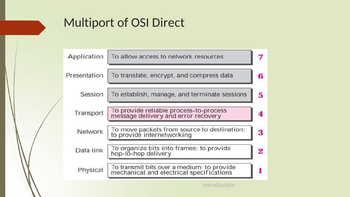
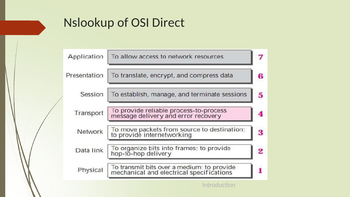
Multiport: Multiport -> Nslookup
